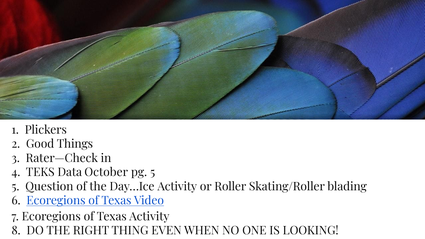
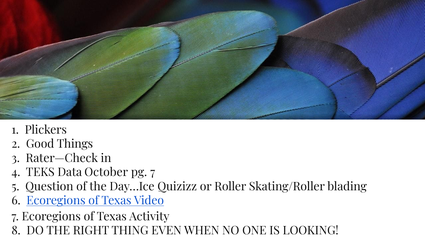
pg 5: 5 -> 7
Day…Ice Activity: Activity -> Quizizz
